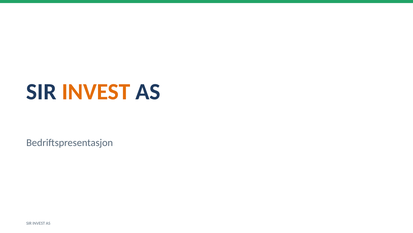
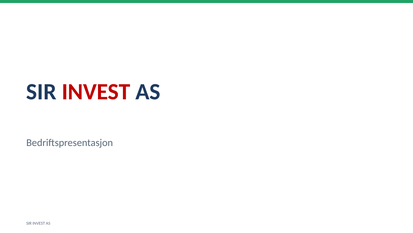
INVEST at (96, 92) colour: orange -> red
